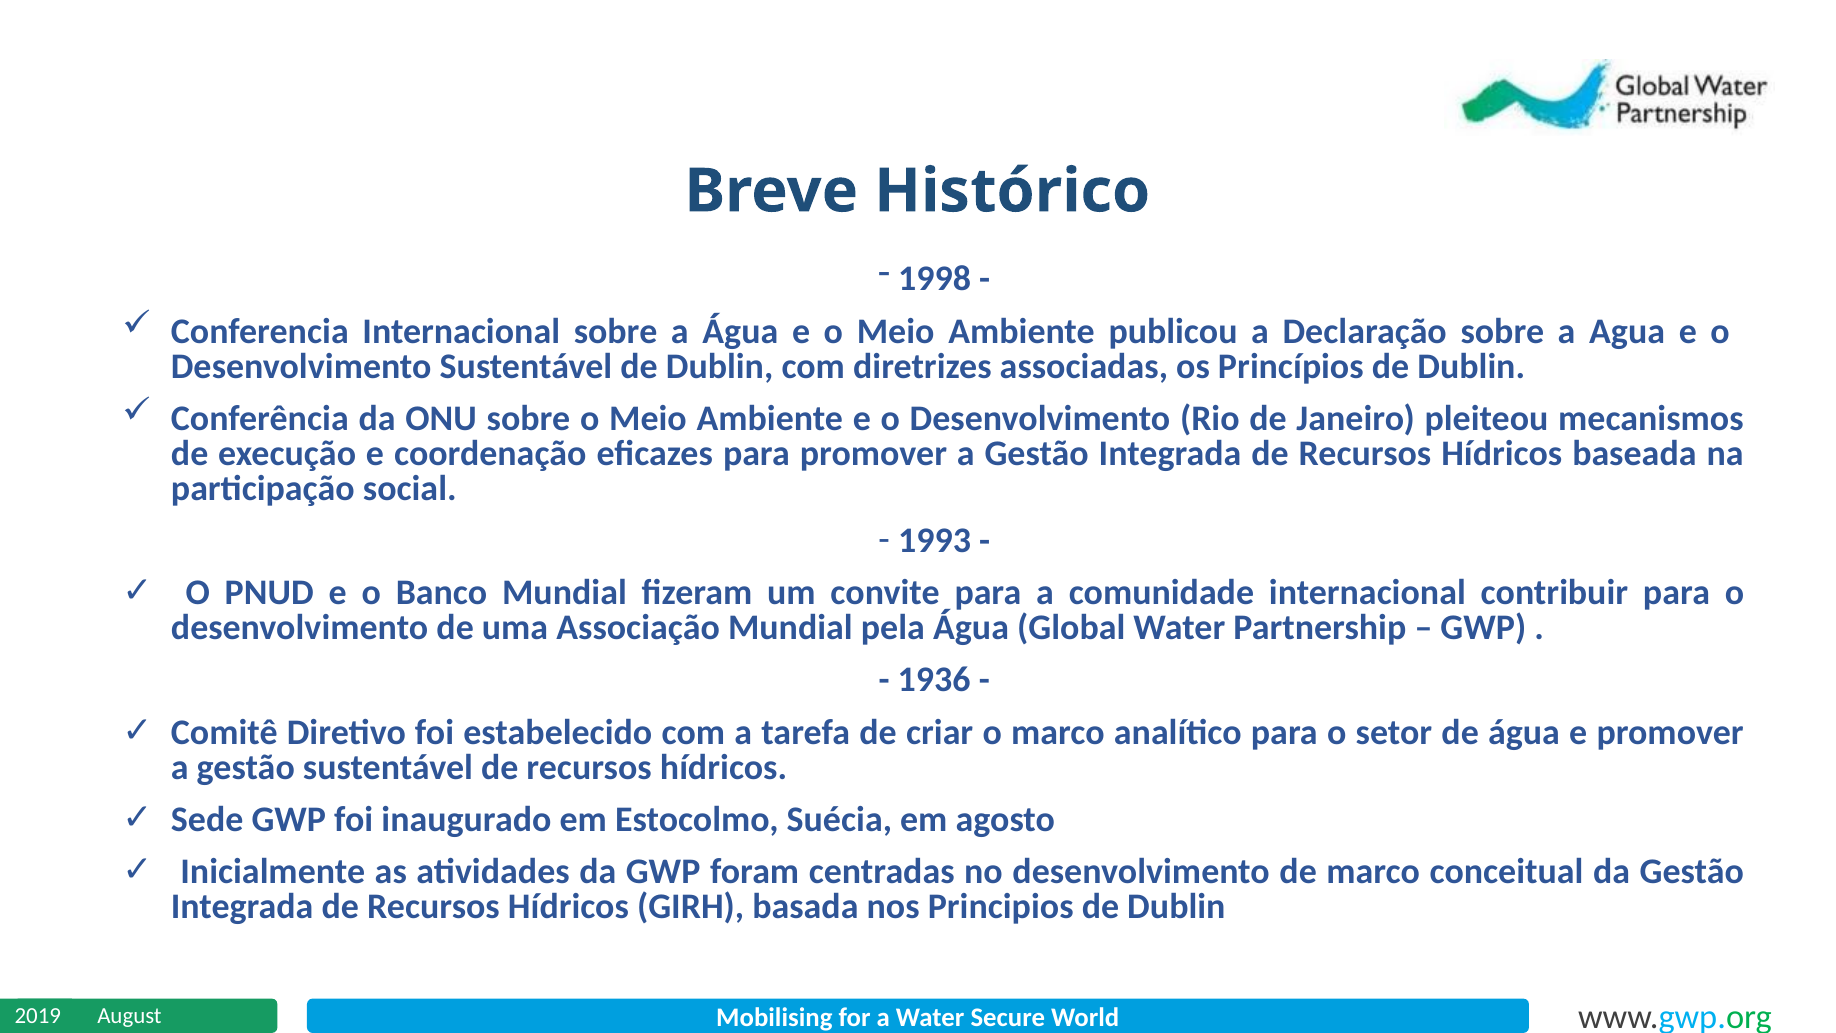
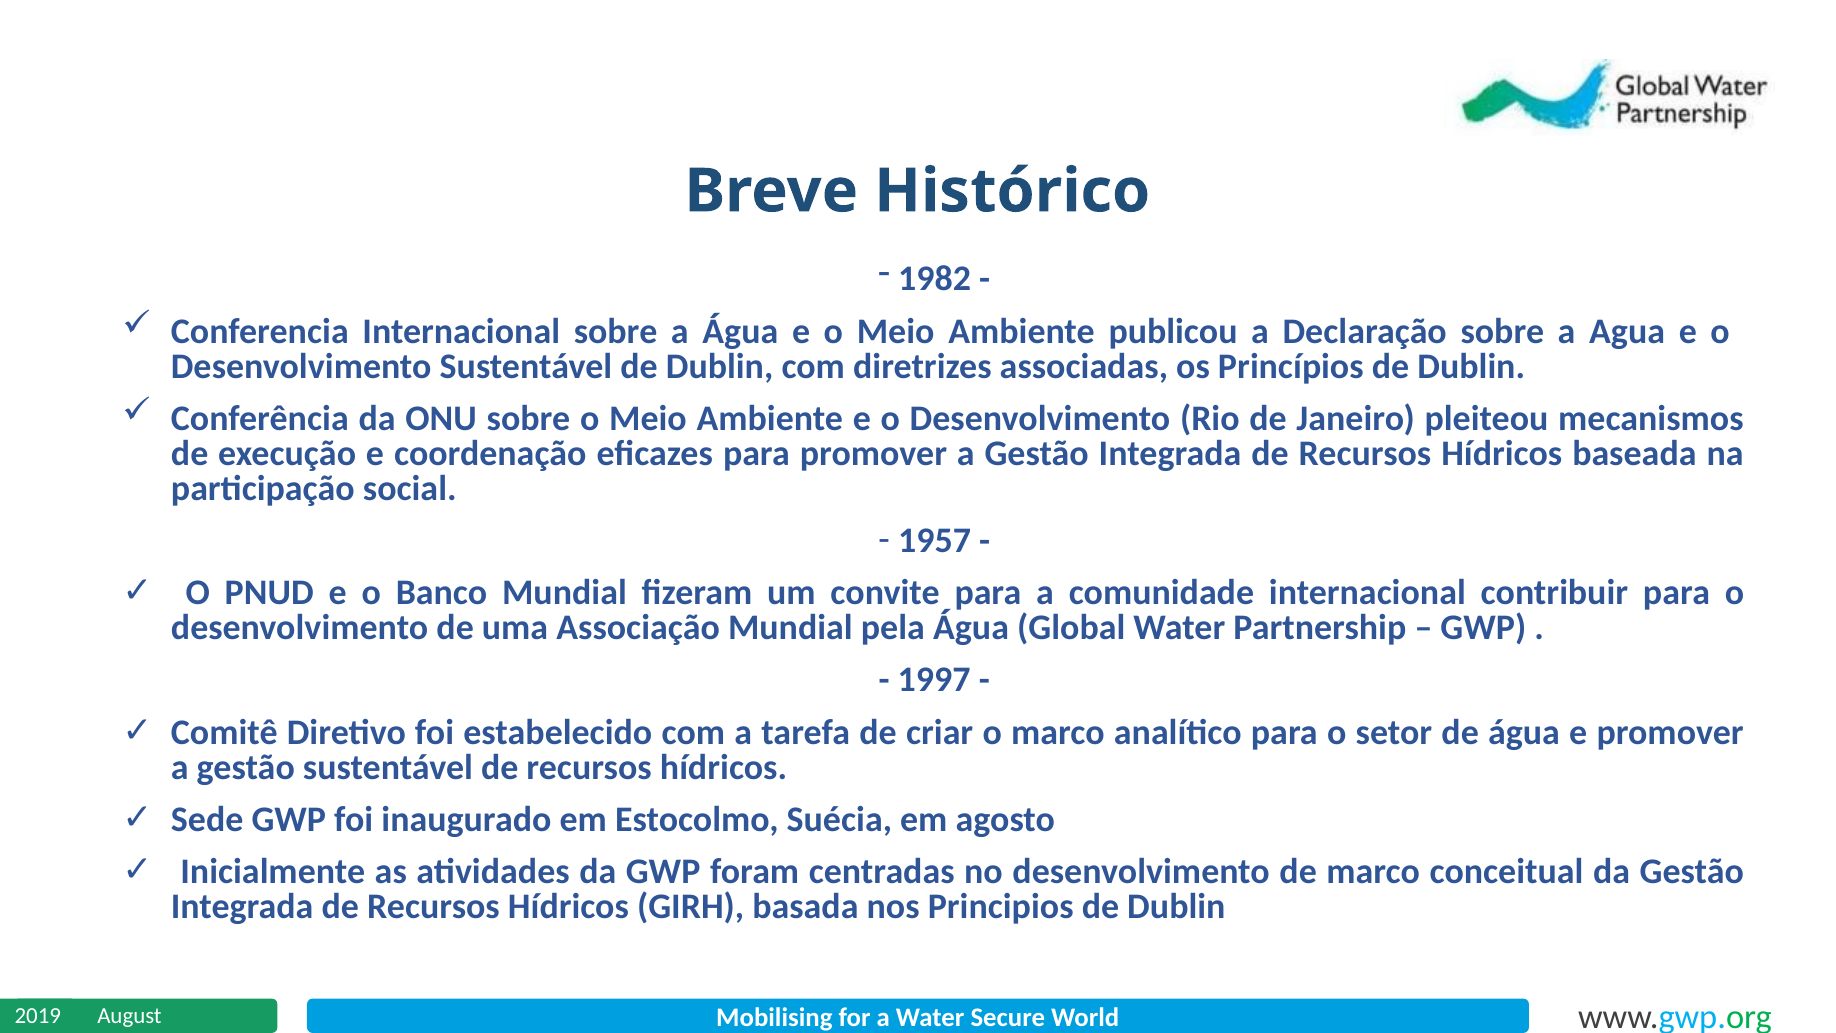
1998: 1998 -> 1982
1993: 1993 -> 1957
1936: 1936 -> 1997
